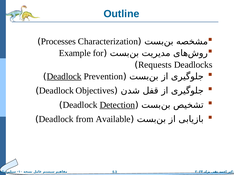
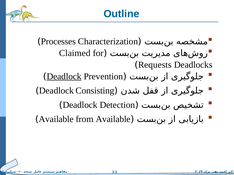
Example: Example -> Claimed
Objectives: Objectives -> Consisting
Detection underline: present -> none
Deadlock at (56, 119): Deadlock -> Available
